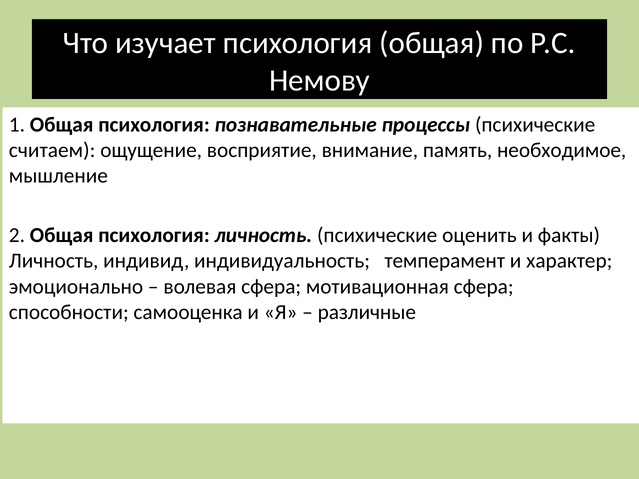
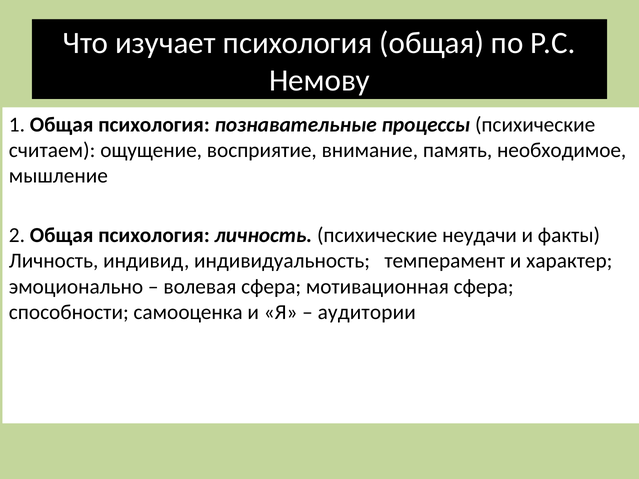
оценить: оценить -> неудачи
различные: различные -> аудитории
